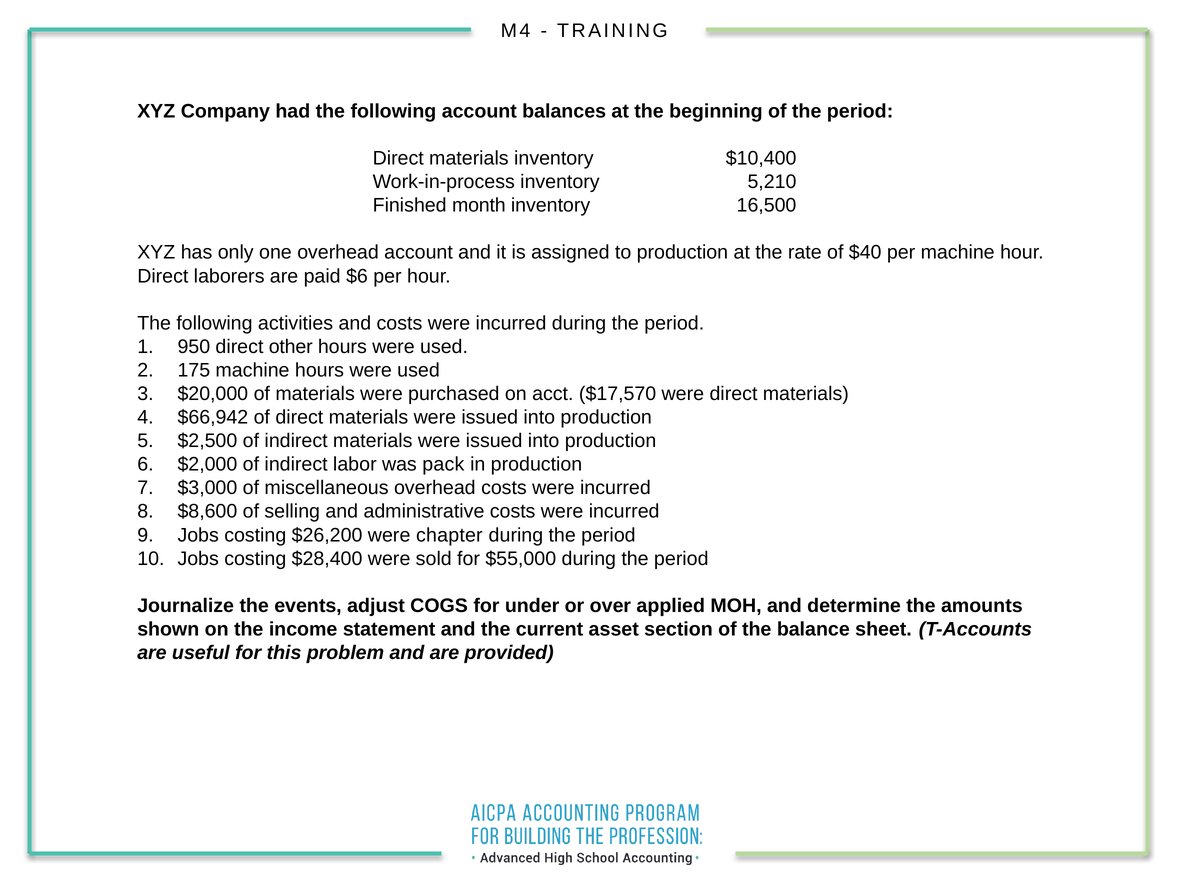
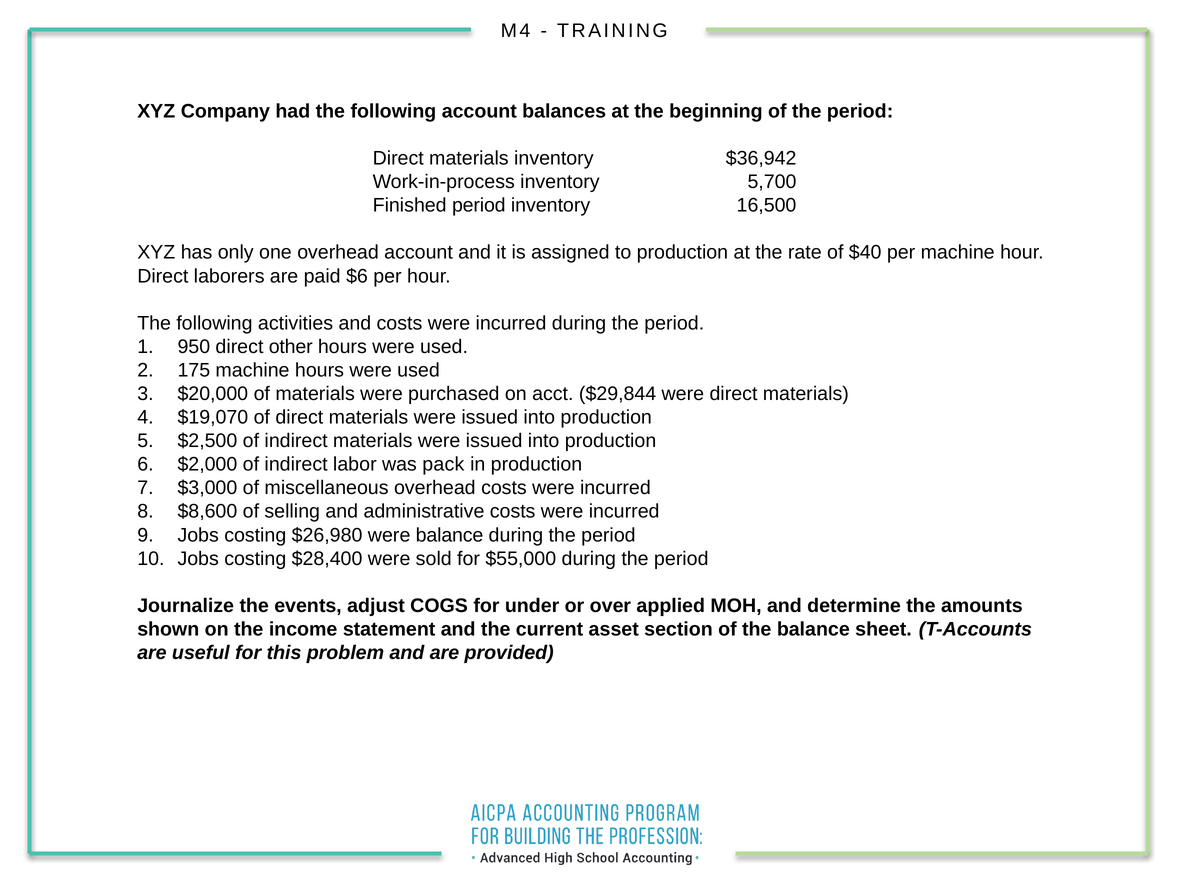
$10,400: $10,400 -> $36,942
5,210: 5,210 -> 5,700
Finished month: month -> period
$17,570: $17,570 -> $29,844
$66,942: $66,942 -> $19,070
$26,200: $26,200 -> $26,980
were chapter: chapter -> balance
